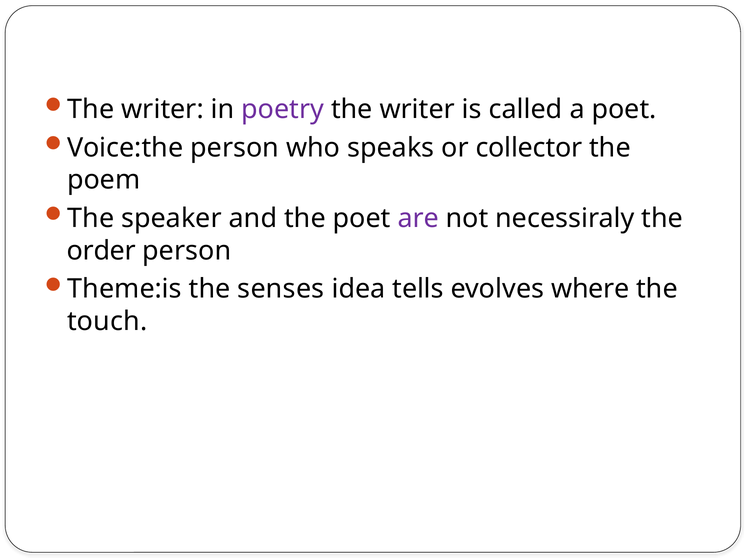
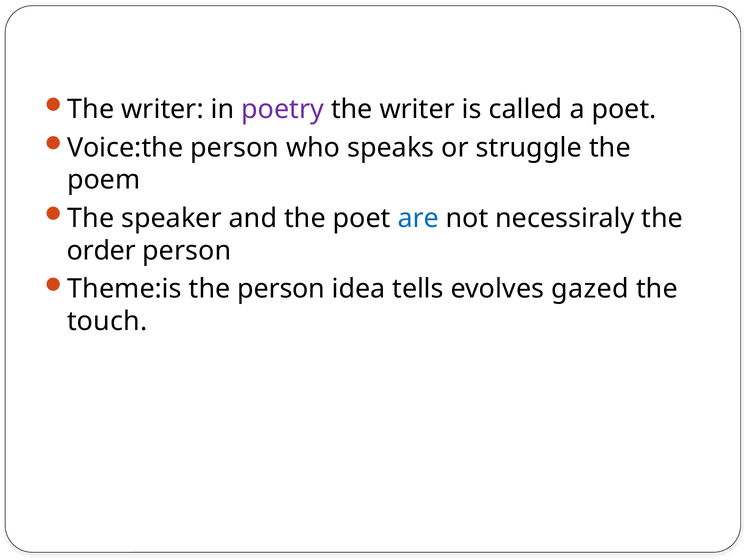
collector: collector -> struggle
are colour: purple -> blue
the senses: senses -> person
where: where -> gazed
